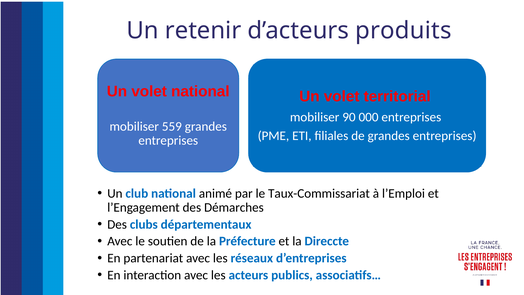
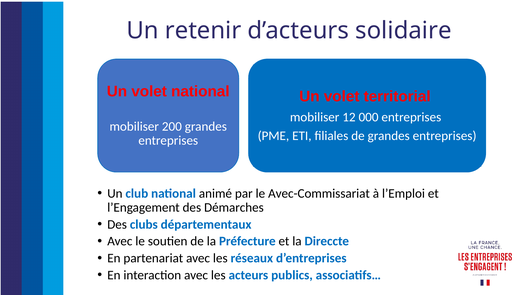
produits: produits -> solidaire
90: 90 -> 12
559: 559 -> 200
Taux-Commissariat: Taux-Commissariat -> Avec-Commissariat
